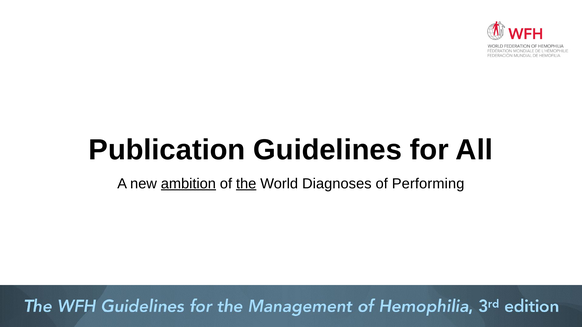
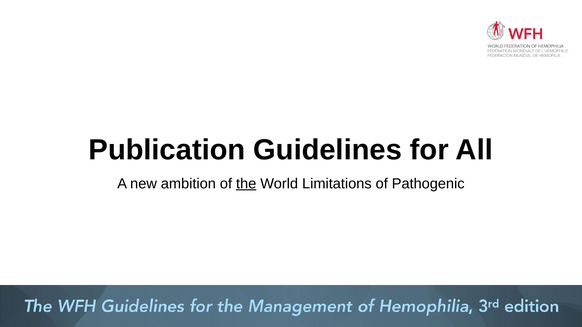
ambition underline: present -> none
Diagnoses: Diagnoses -> Limitations
Performing: Performing -> Pathogenic
